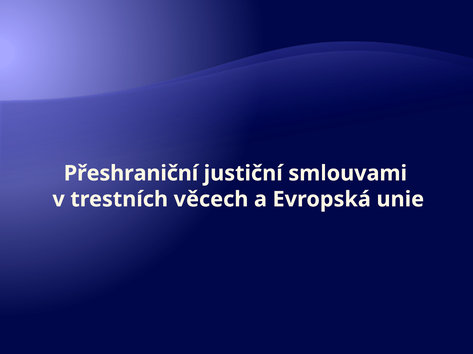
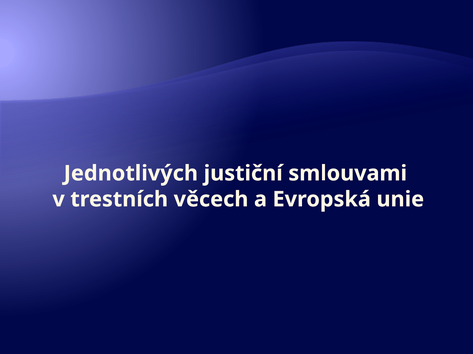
Přeshraniční: Přeshraniční -> Jednotlivých
